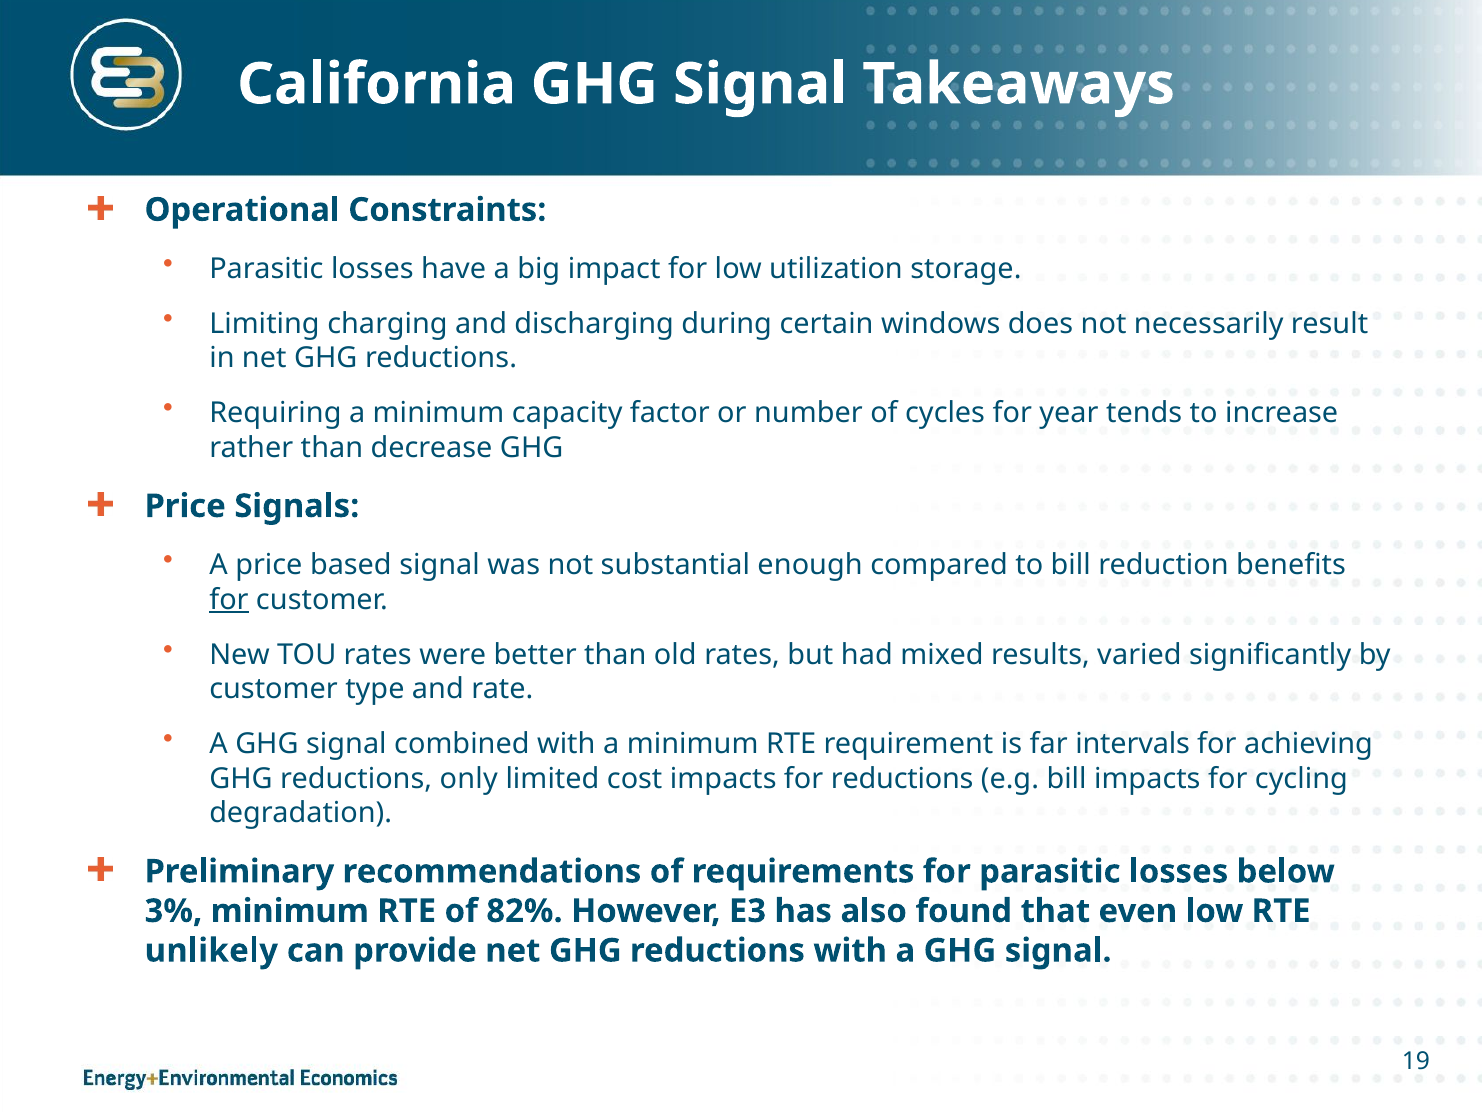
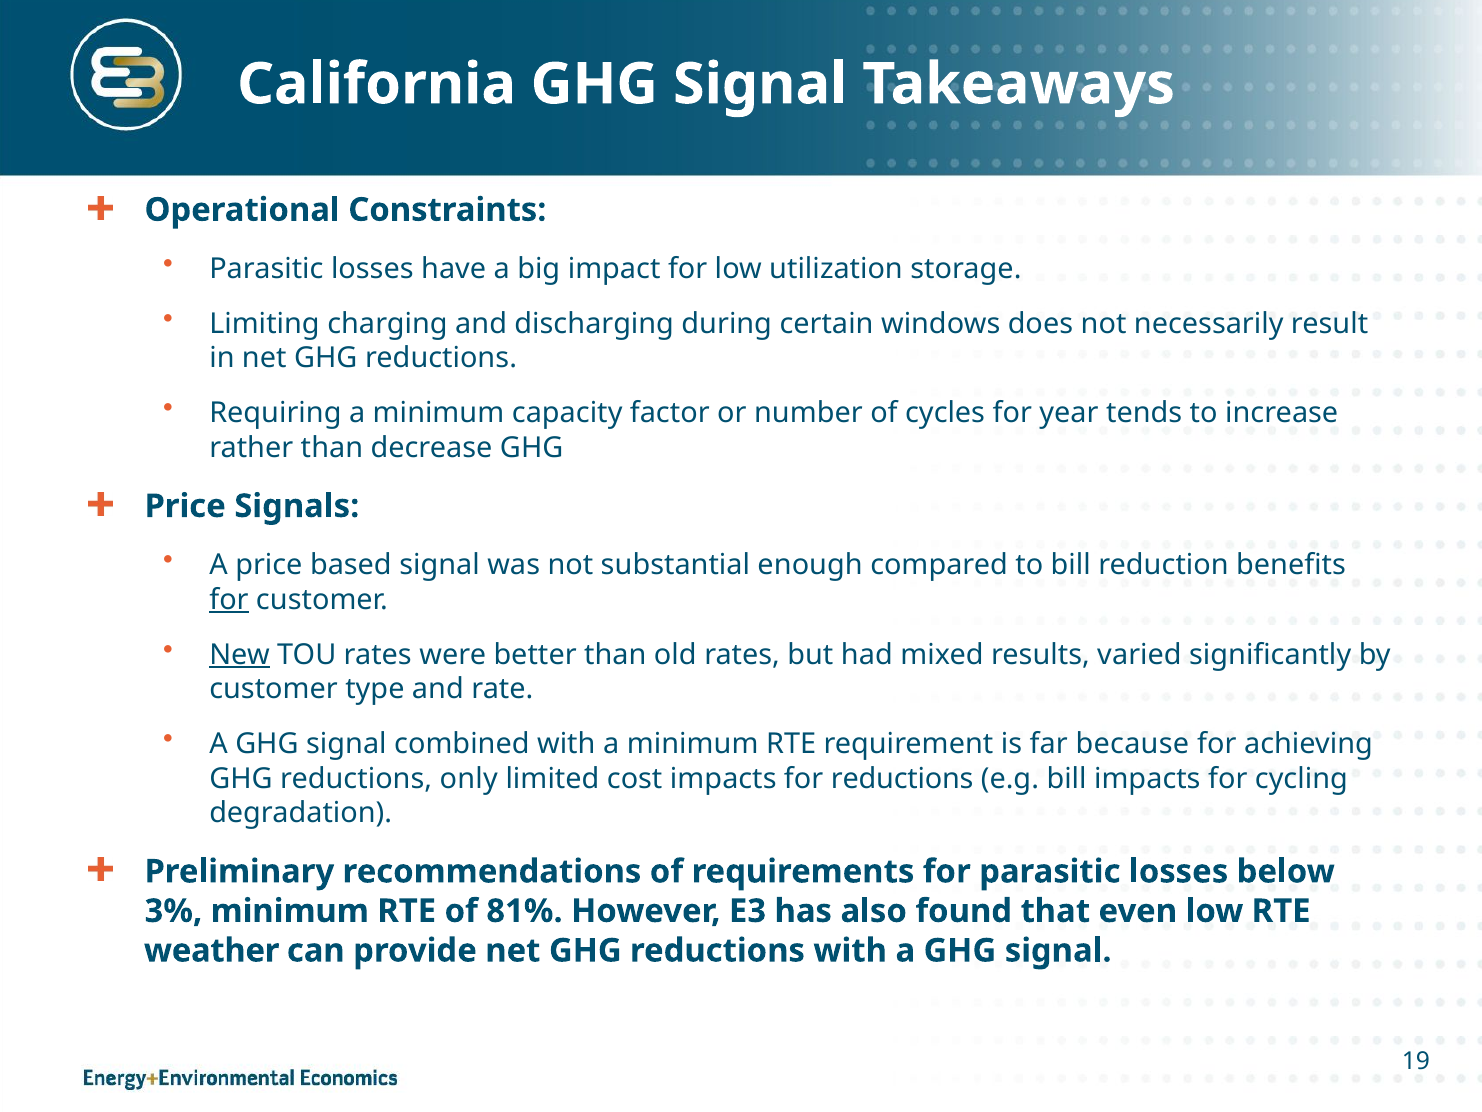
New underline: none -> present
intervals: intervals -> because
82%: 82% -> 81%
unlikely: unlikely -> weather
